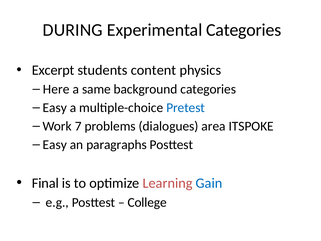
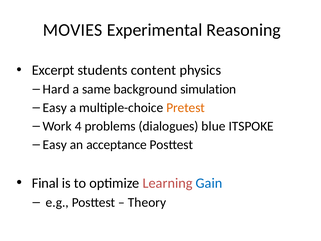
DURING: DURING -> MOVIES
Experimental Categories: Categories -> Reasoning
Here: Here -> Hard
background categories: categories -> simulation
Pretest colour: blue -> orange
7: 7 -> 4
area: area -> blue
paragraphs: paragraphs -> acceptance
College: College -> Theory
